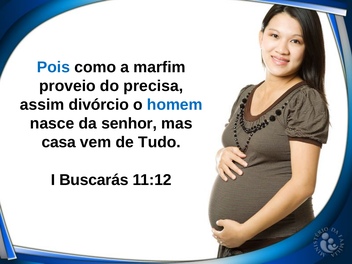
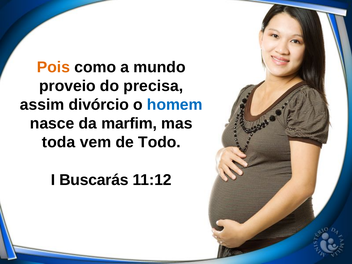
Pois colour: blue -> orange
marfim: marfim -> mundo
senhor: senhor -> marfim
casa: casa -> toda
Tudo: Tudo -> Todo
